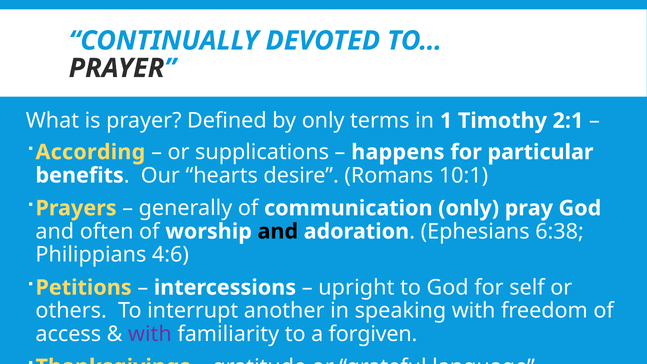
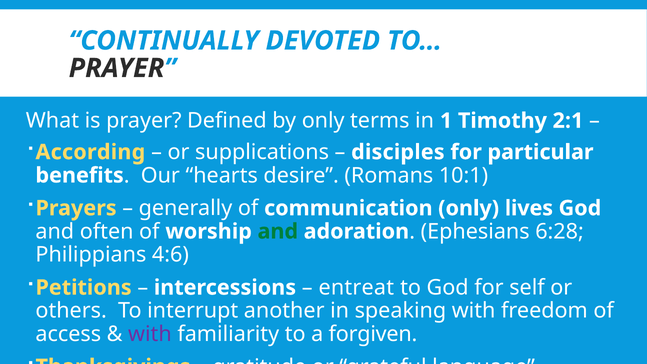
happens: happens -> disciples
pray: pray -> lives
and at (278, 231) colour: black -> green
6:38: 6:38 -> 6:28
upright: upright -> entreat
